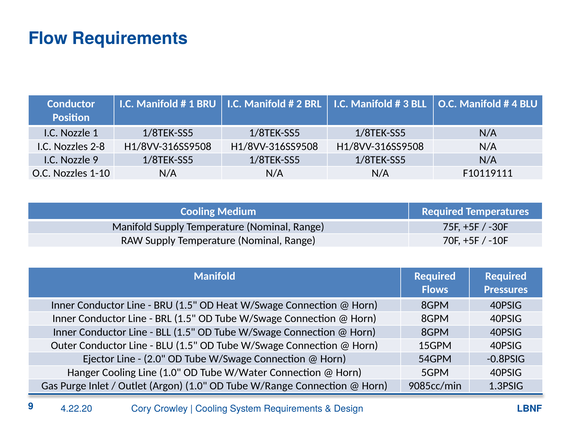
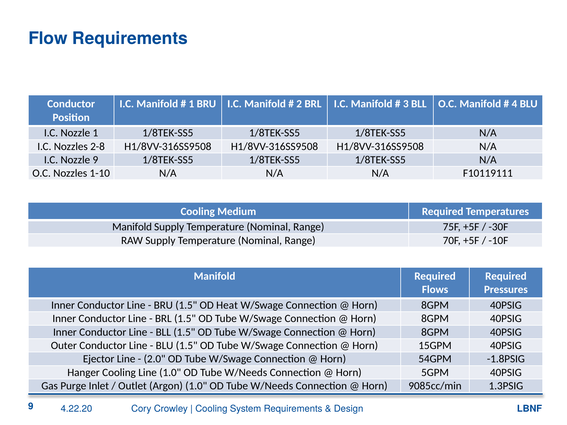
-0.8PSIG: -0.8PSIG -> -1.8PSIG
W/Water at (246, 373): W/Water -> W/Needs
W/Range at (272, 386): W/Range -> W/Needs
